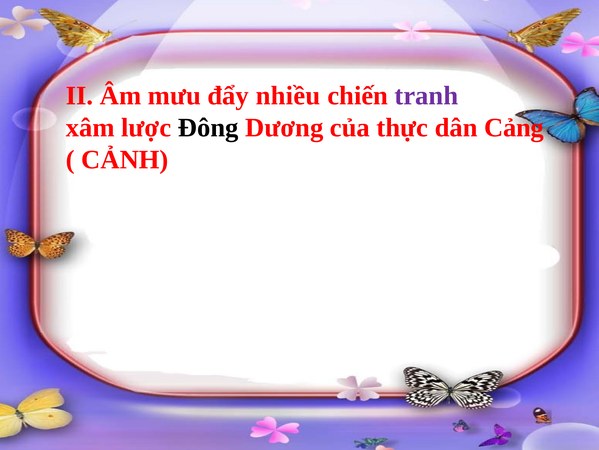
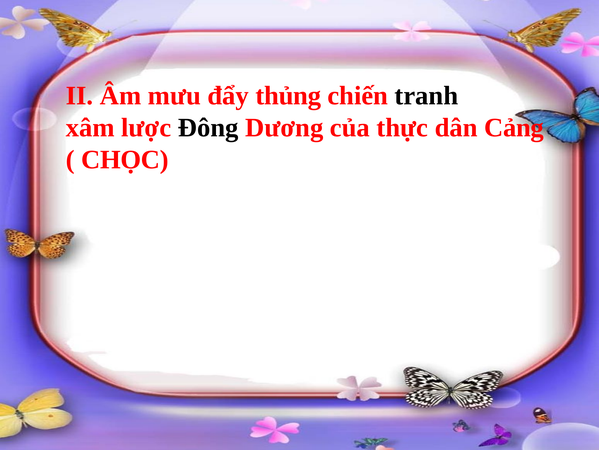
nhiều: nhiều -> thủng
tranh colour: purple -> black
CẢNH: CẢNH -> CHỌC
